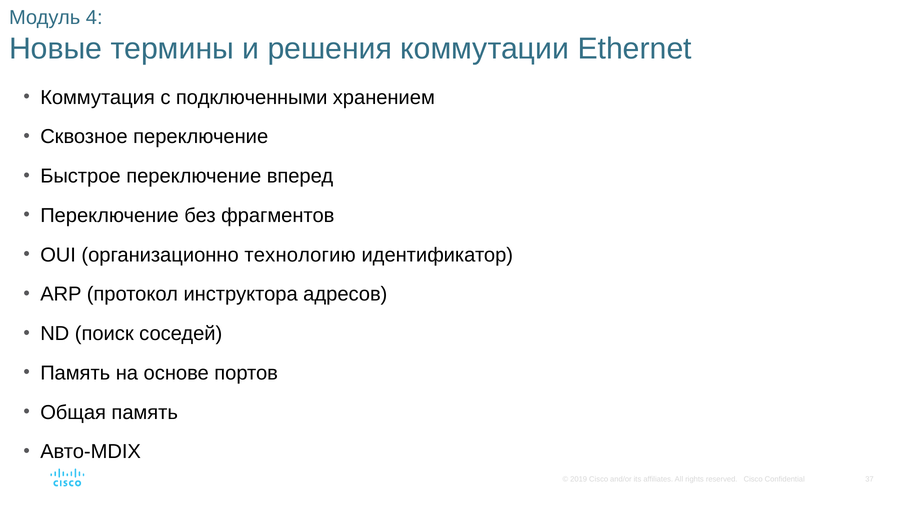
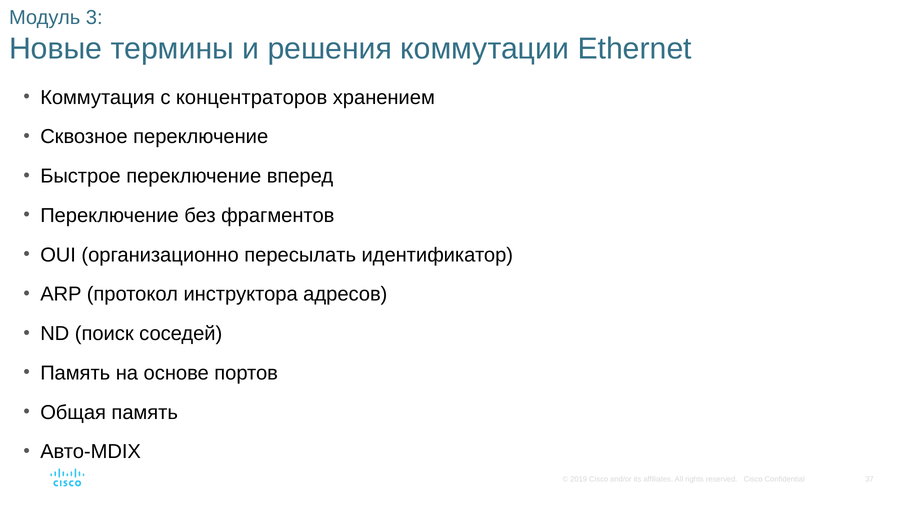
4: 4 -> 3
подключенными: подключенными -> концентраторов
технологию: технологию -> пересылать
